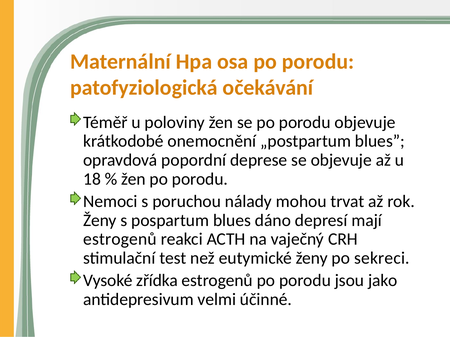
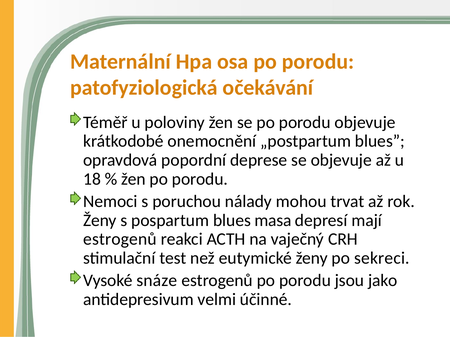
dáno: dáno -> masa
zřídka: zřídka -> snáze
